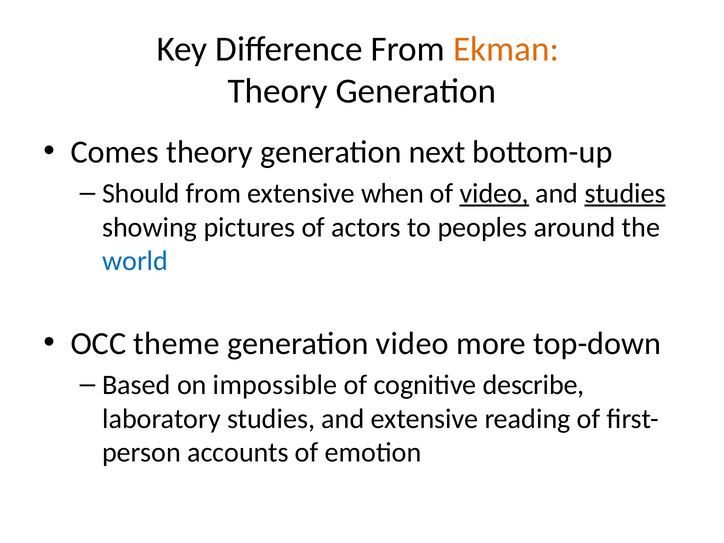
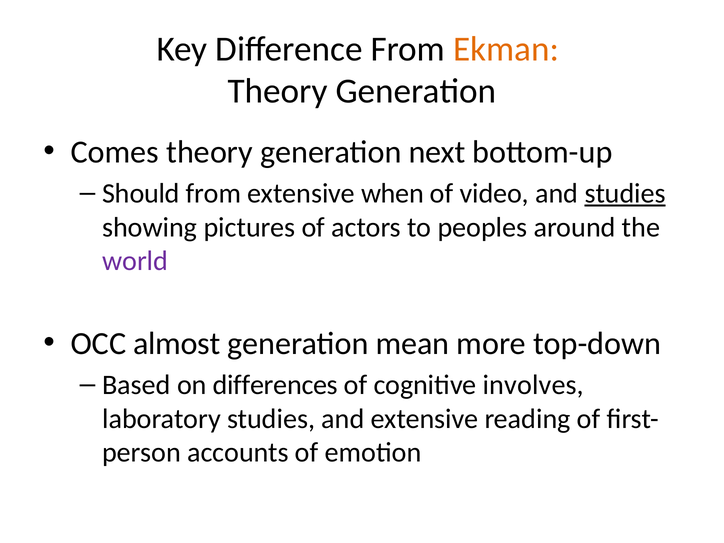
video at (494, 193) underline: present -> none
world colour: blue -> purple
theme: theme -> almost
generation video: video -> mean
impossible: impossible -> differences
describe: describe -> involves
